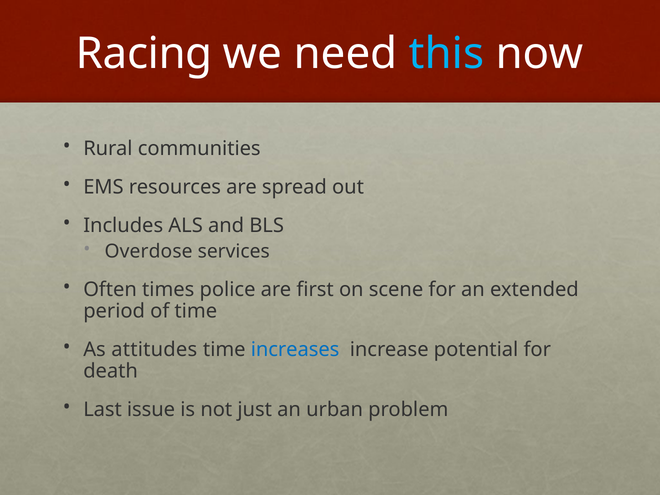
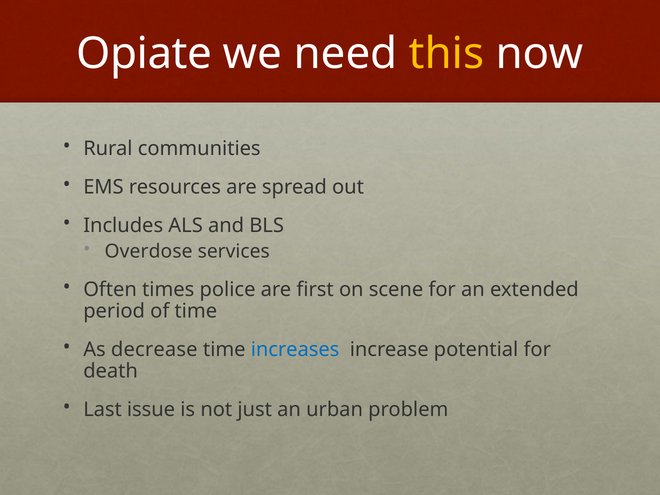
Racing: Racing -> Opiate
this colour: light blue -> yellow
attitudes: attitudes -> decrease
